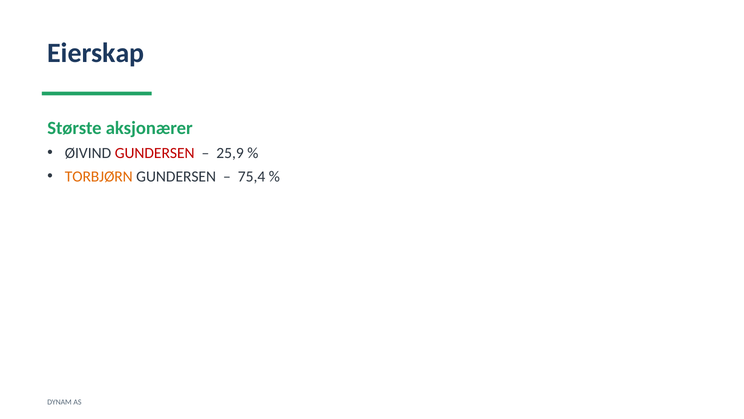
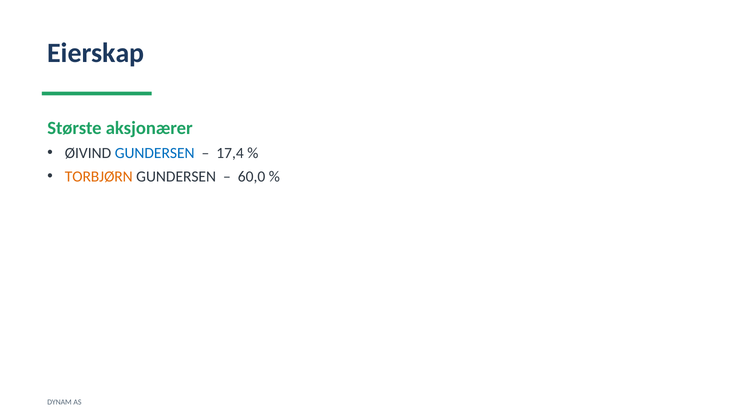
GUNDERSEN at (155, 153) colour: red -> blue
25,9: 25,9 -> 17,4
75,4: 75,4 -> 60,0
